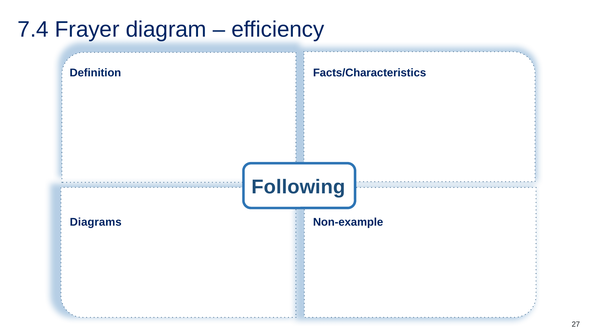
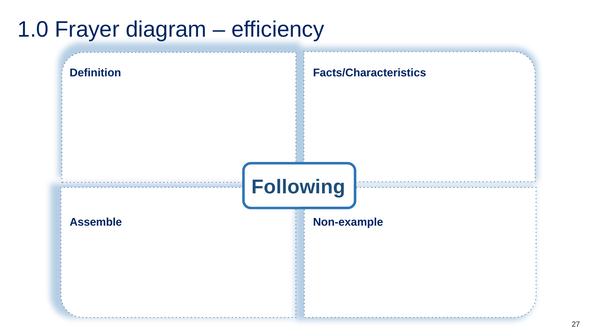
7.4: 7.4 -> 1.0
Diagrams: Diagrams -> Assemble
